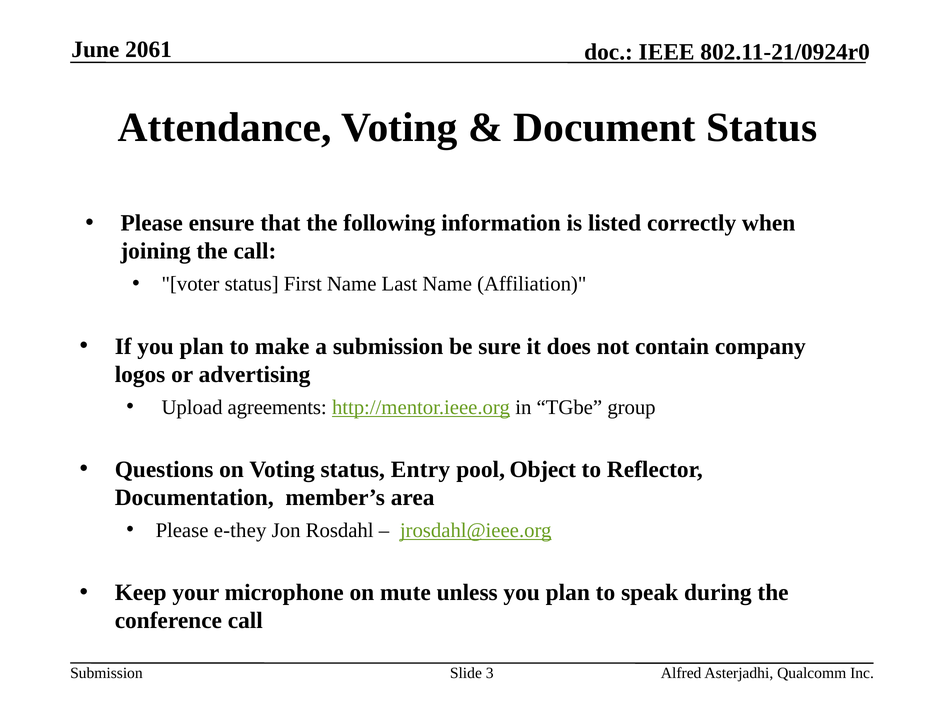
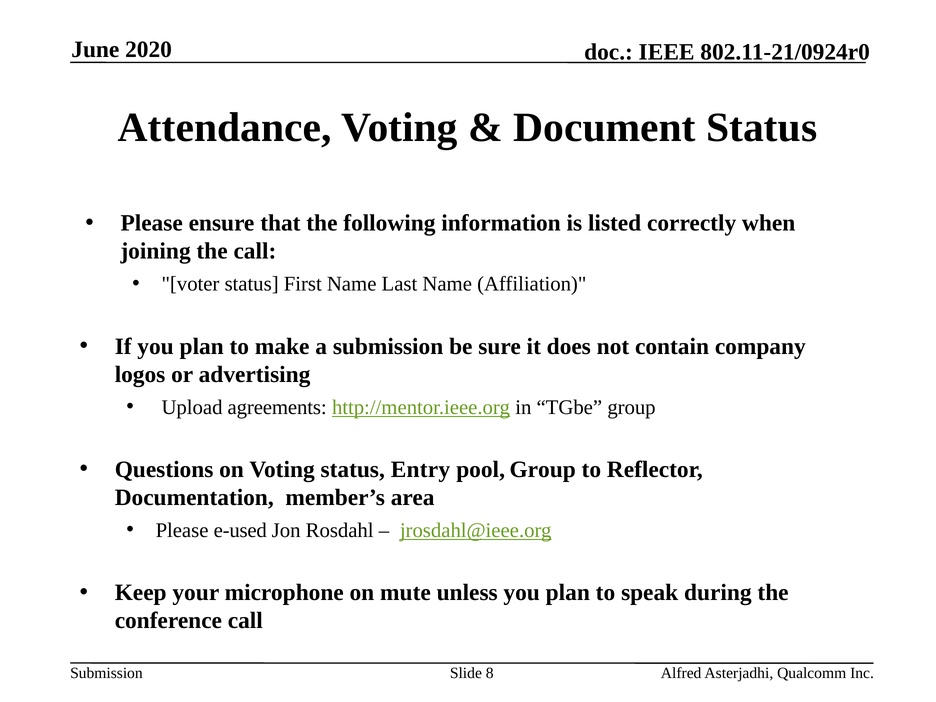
2061: 2061 -> 2020
pool Object: Object -> Group
e-they: e-they -> e-used
3: 3 -> 8
